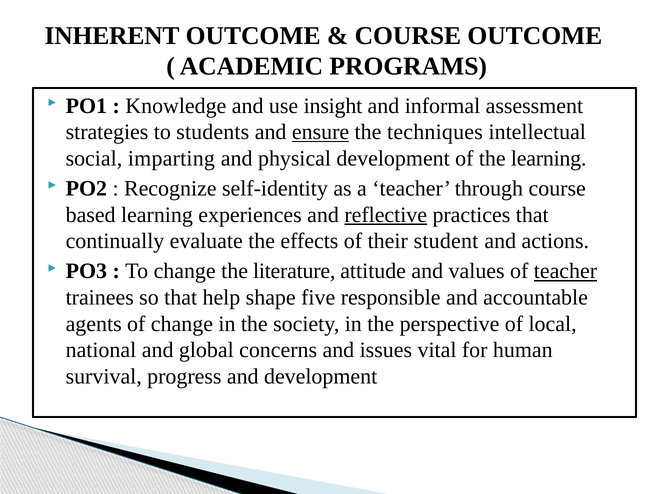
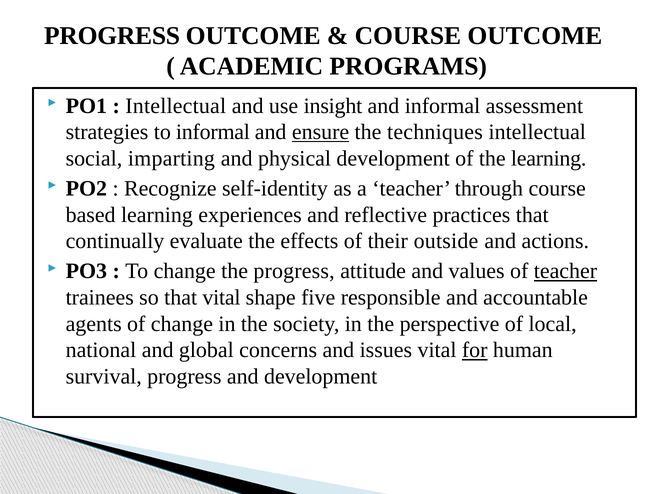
INHERENT at (112, 36): INHERENT -> PROGRESS
Knowledge at (176, 106): Knowledge -> Intellectual
to students: students -> informal
reflective underline: present -> none
student: student -> outside
the literature: literature -> progress
that help: help -> vital
for underline: none -> present
